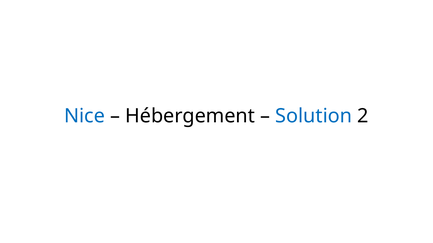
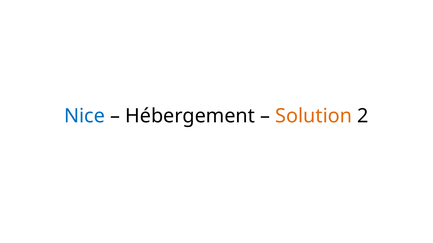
Solution colour: blue -> orange
